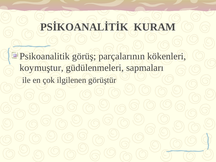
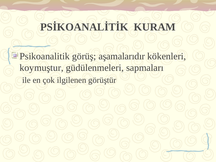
parçalarının: parçalarının -> aşamalarıdır
